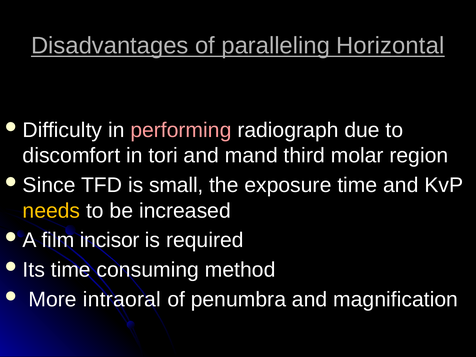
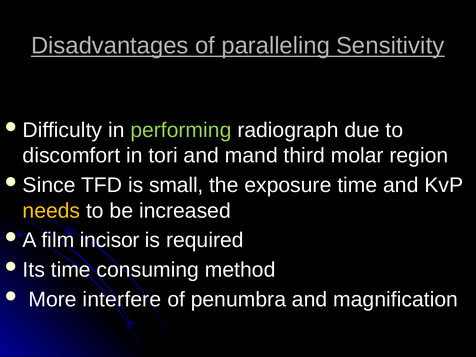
Horizontal: Horizontal -> Sensitivity
performing colour: pink -> light green
intraoral: intraoral -> interfere
